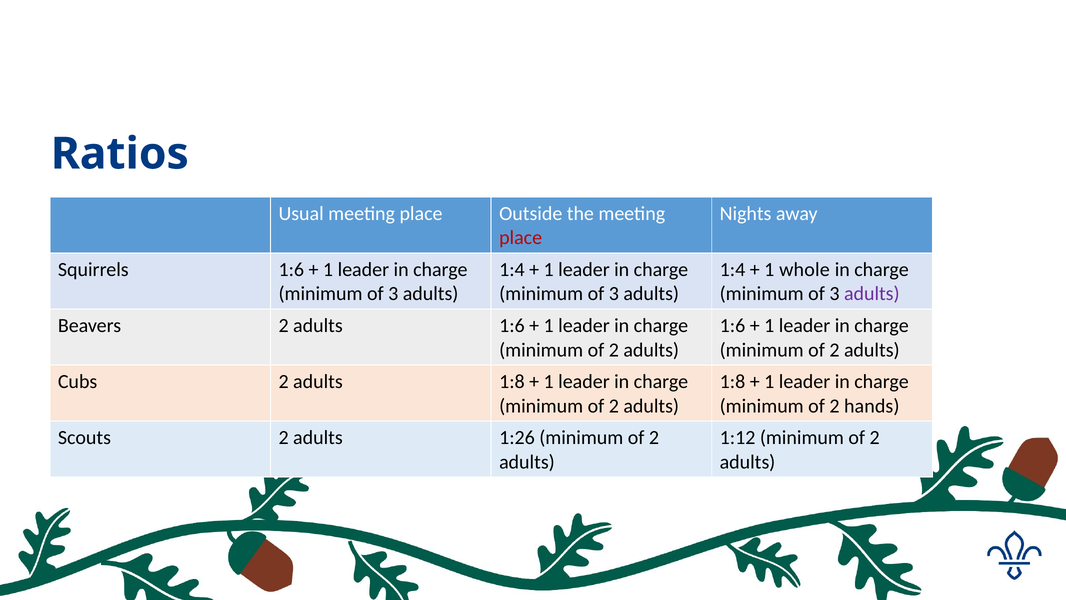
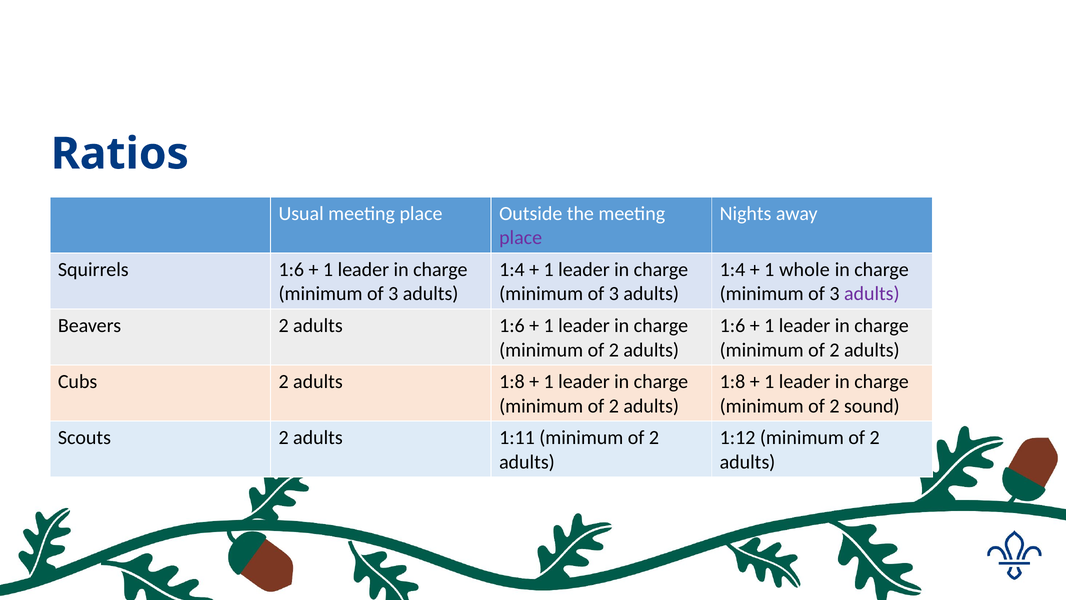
place at (521, 238) colour: red -> purple
hands: hands -> sound
1:26: 1:26 -> 1:11
